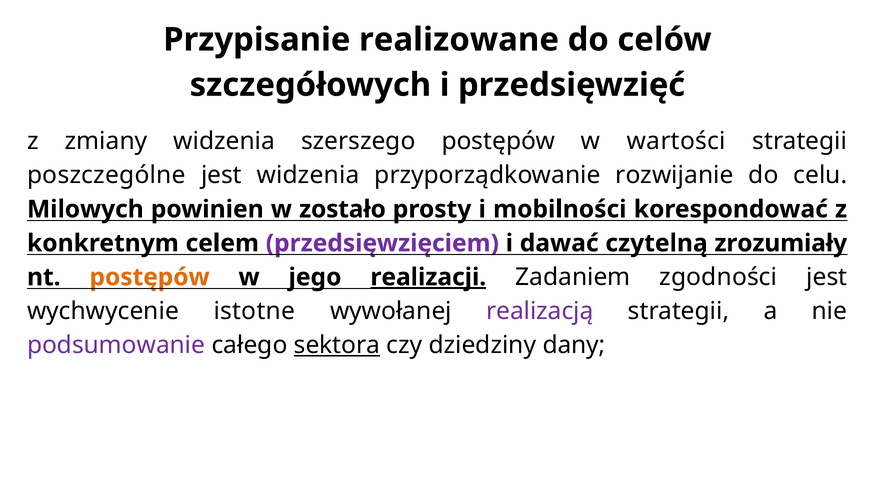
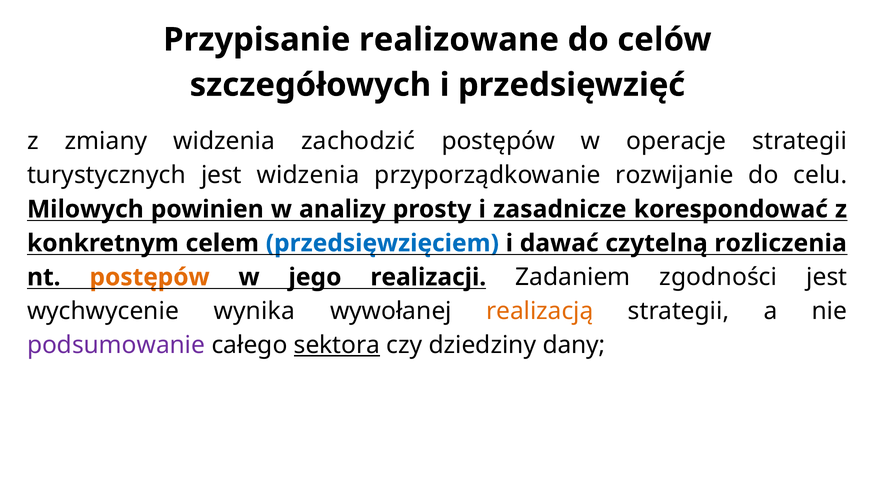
szerszego: szerszego -> zachodzić
wartości: wartości -> operacje
poszczególne: poszczególne -> turystycznych
zostało: zostało -> analizy
mobilności: mobilności -> zasadnicze
przedsięwzięciem colour: purple -> blue
zrozumiały: zrozumiały -> rozliczenia
realizacji underline: present -> none
istotne: istotne -> wynika
realizacją colour: purple -> orange
